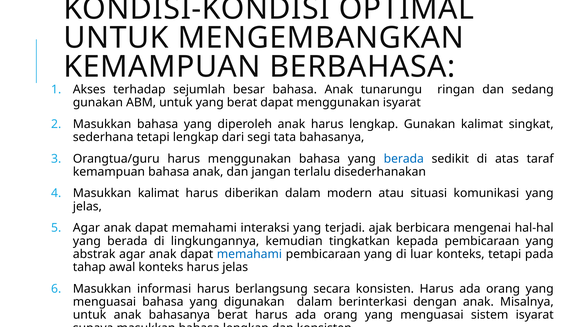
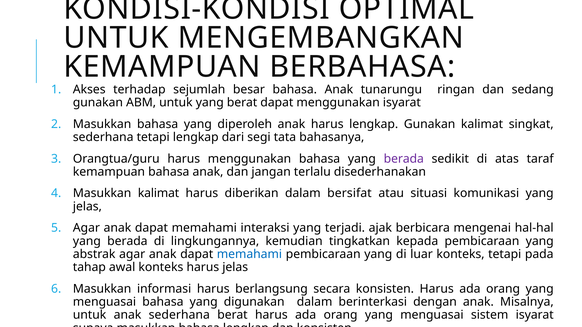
berada at (404, 159) colour: blue -> purple
modern: modern -> bersifat
anak bahasanya: bahasanya -> sederhana
